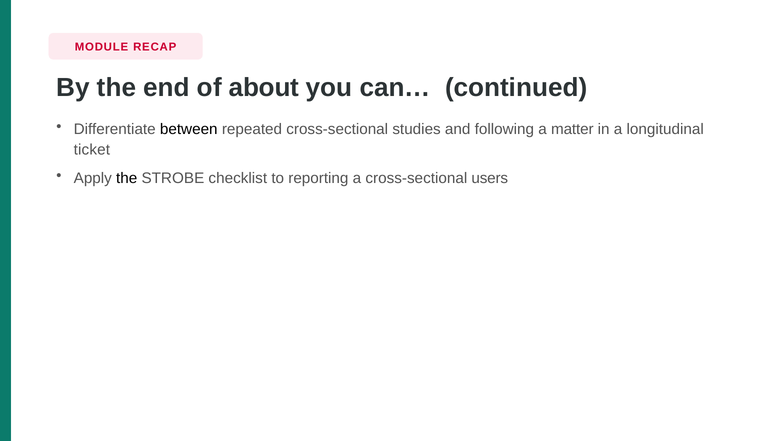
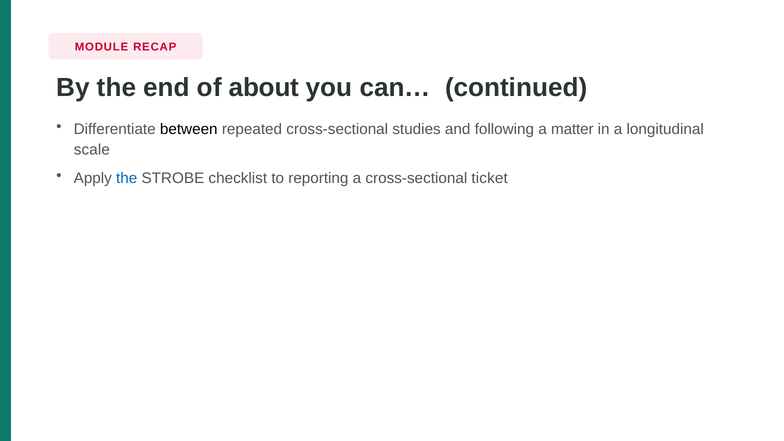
ticket: ticket -> scale
the at (127, 178) colour: black -> blue
users: users -> ticket
